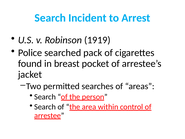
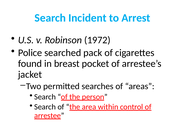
1919: 1919 -> 1972
